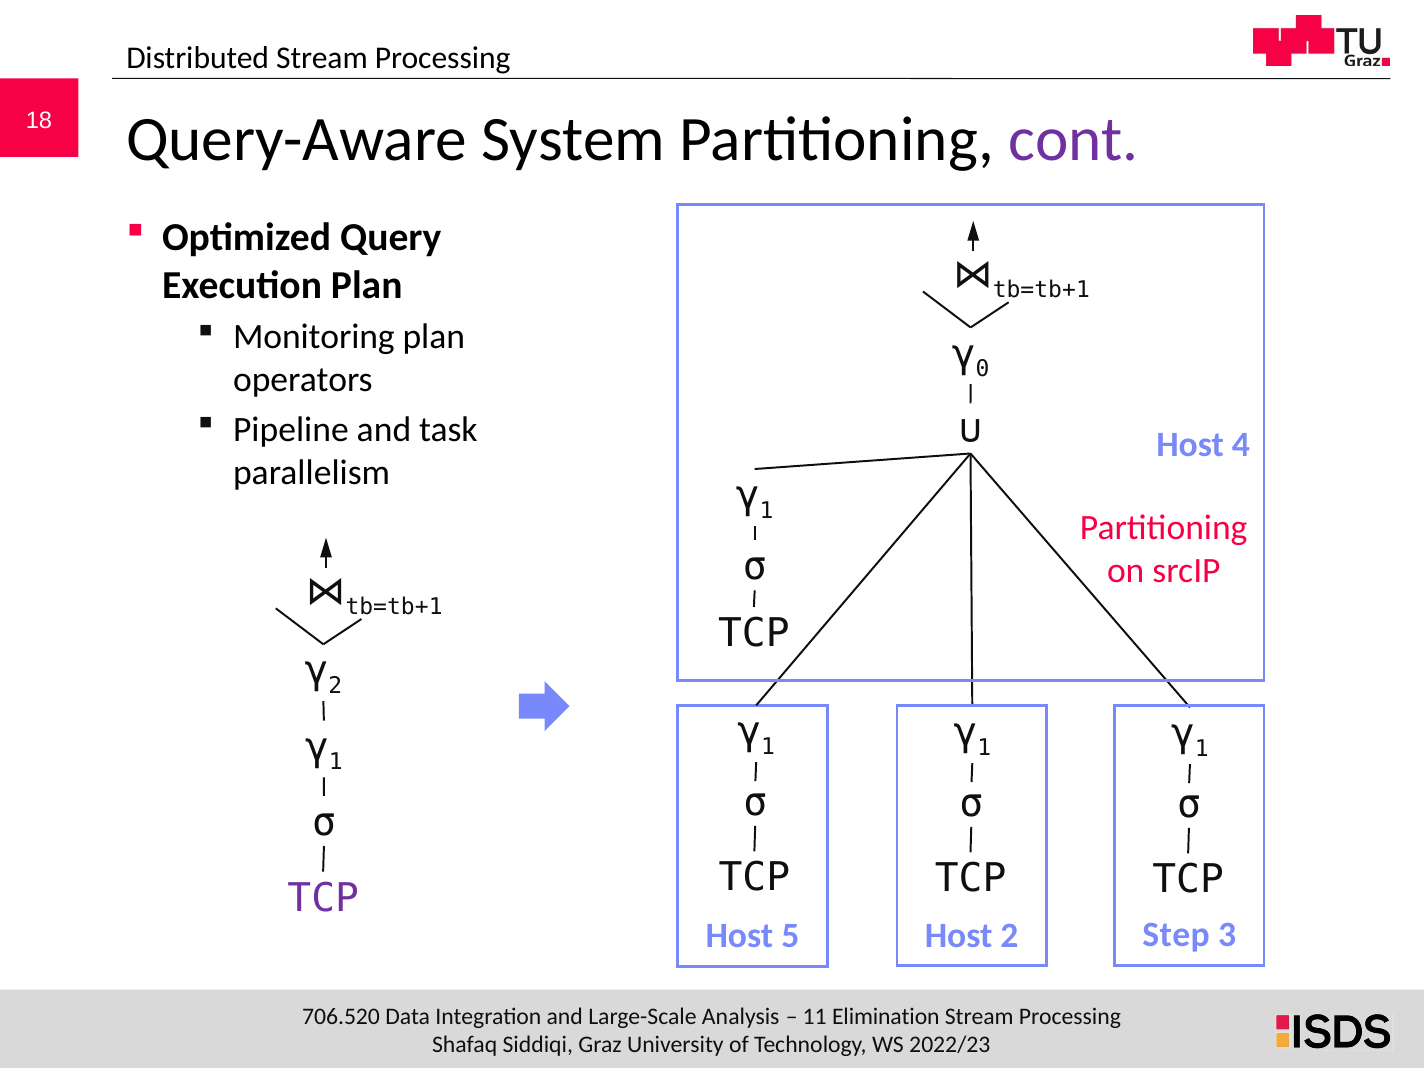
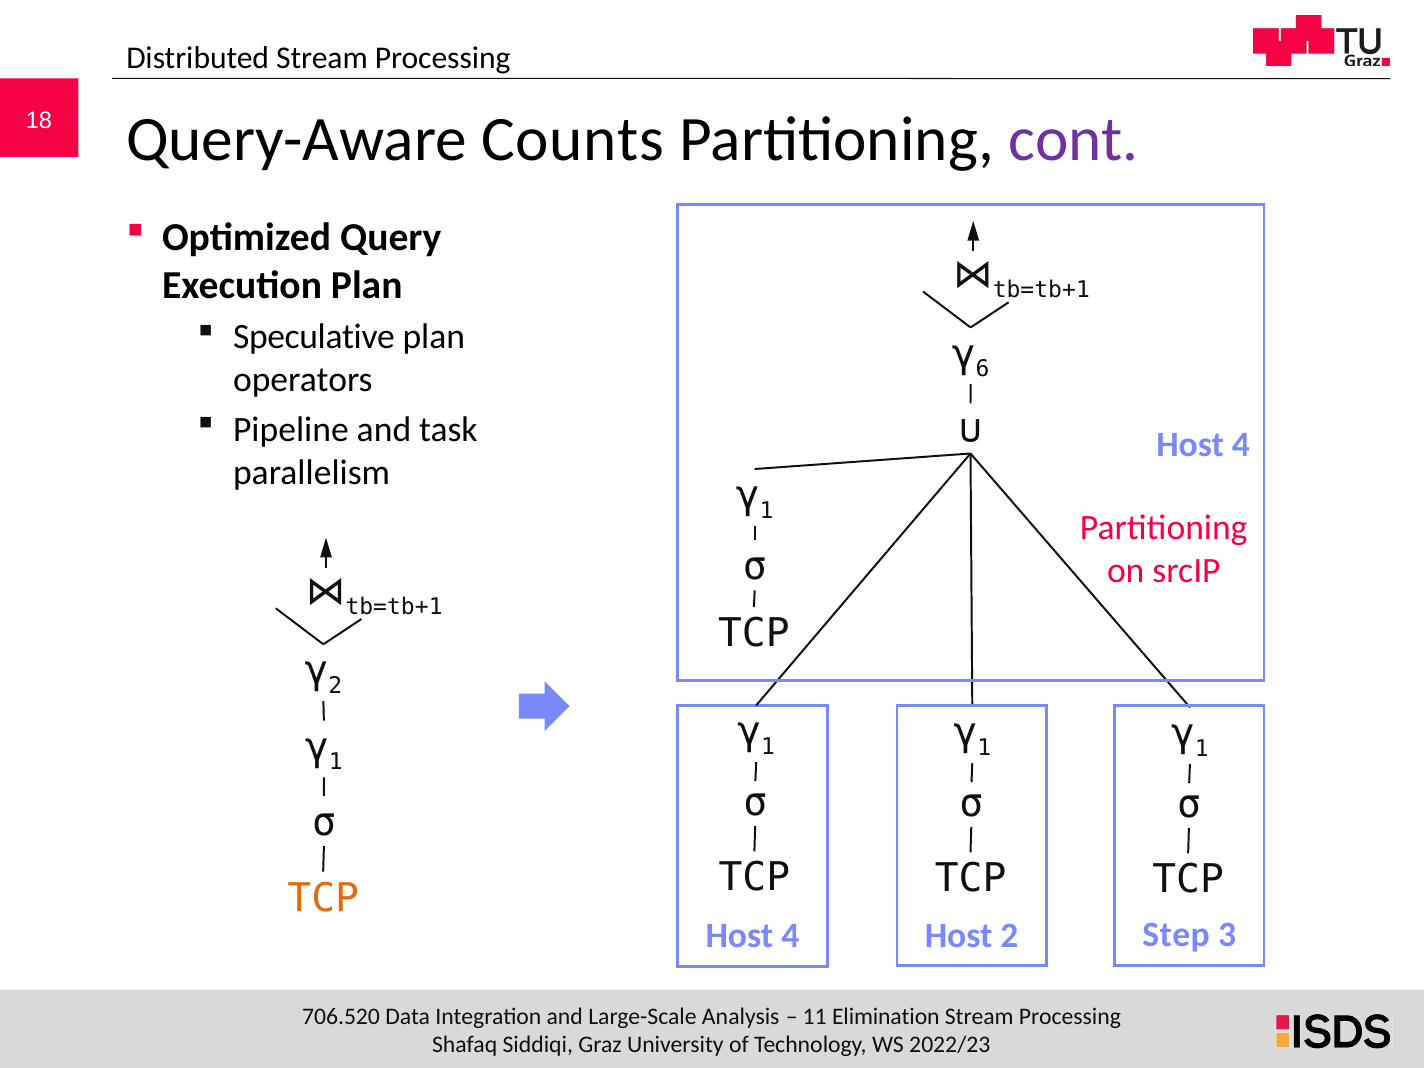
System: System -> Counts
Monitoring: Monitoring -> Speculative
0: 0 -> 6
TCP at (323, 898) colour: purple -> orange
5 at (790, 936): 5 -> 4
